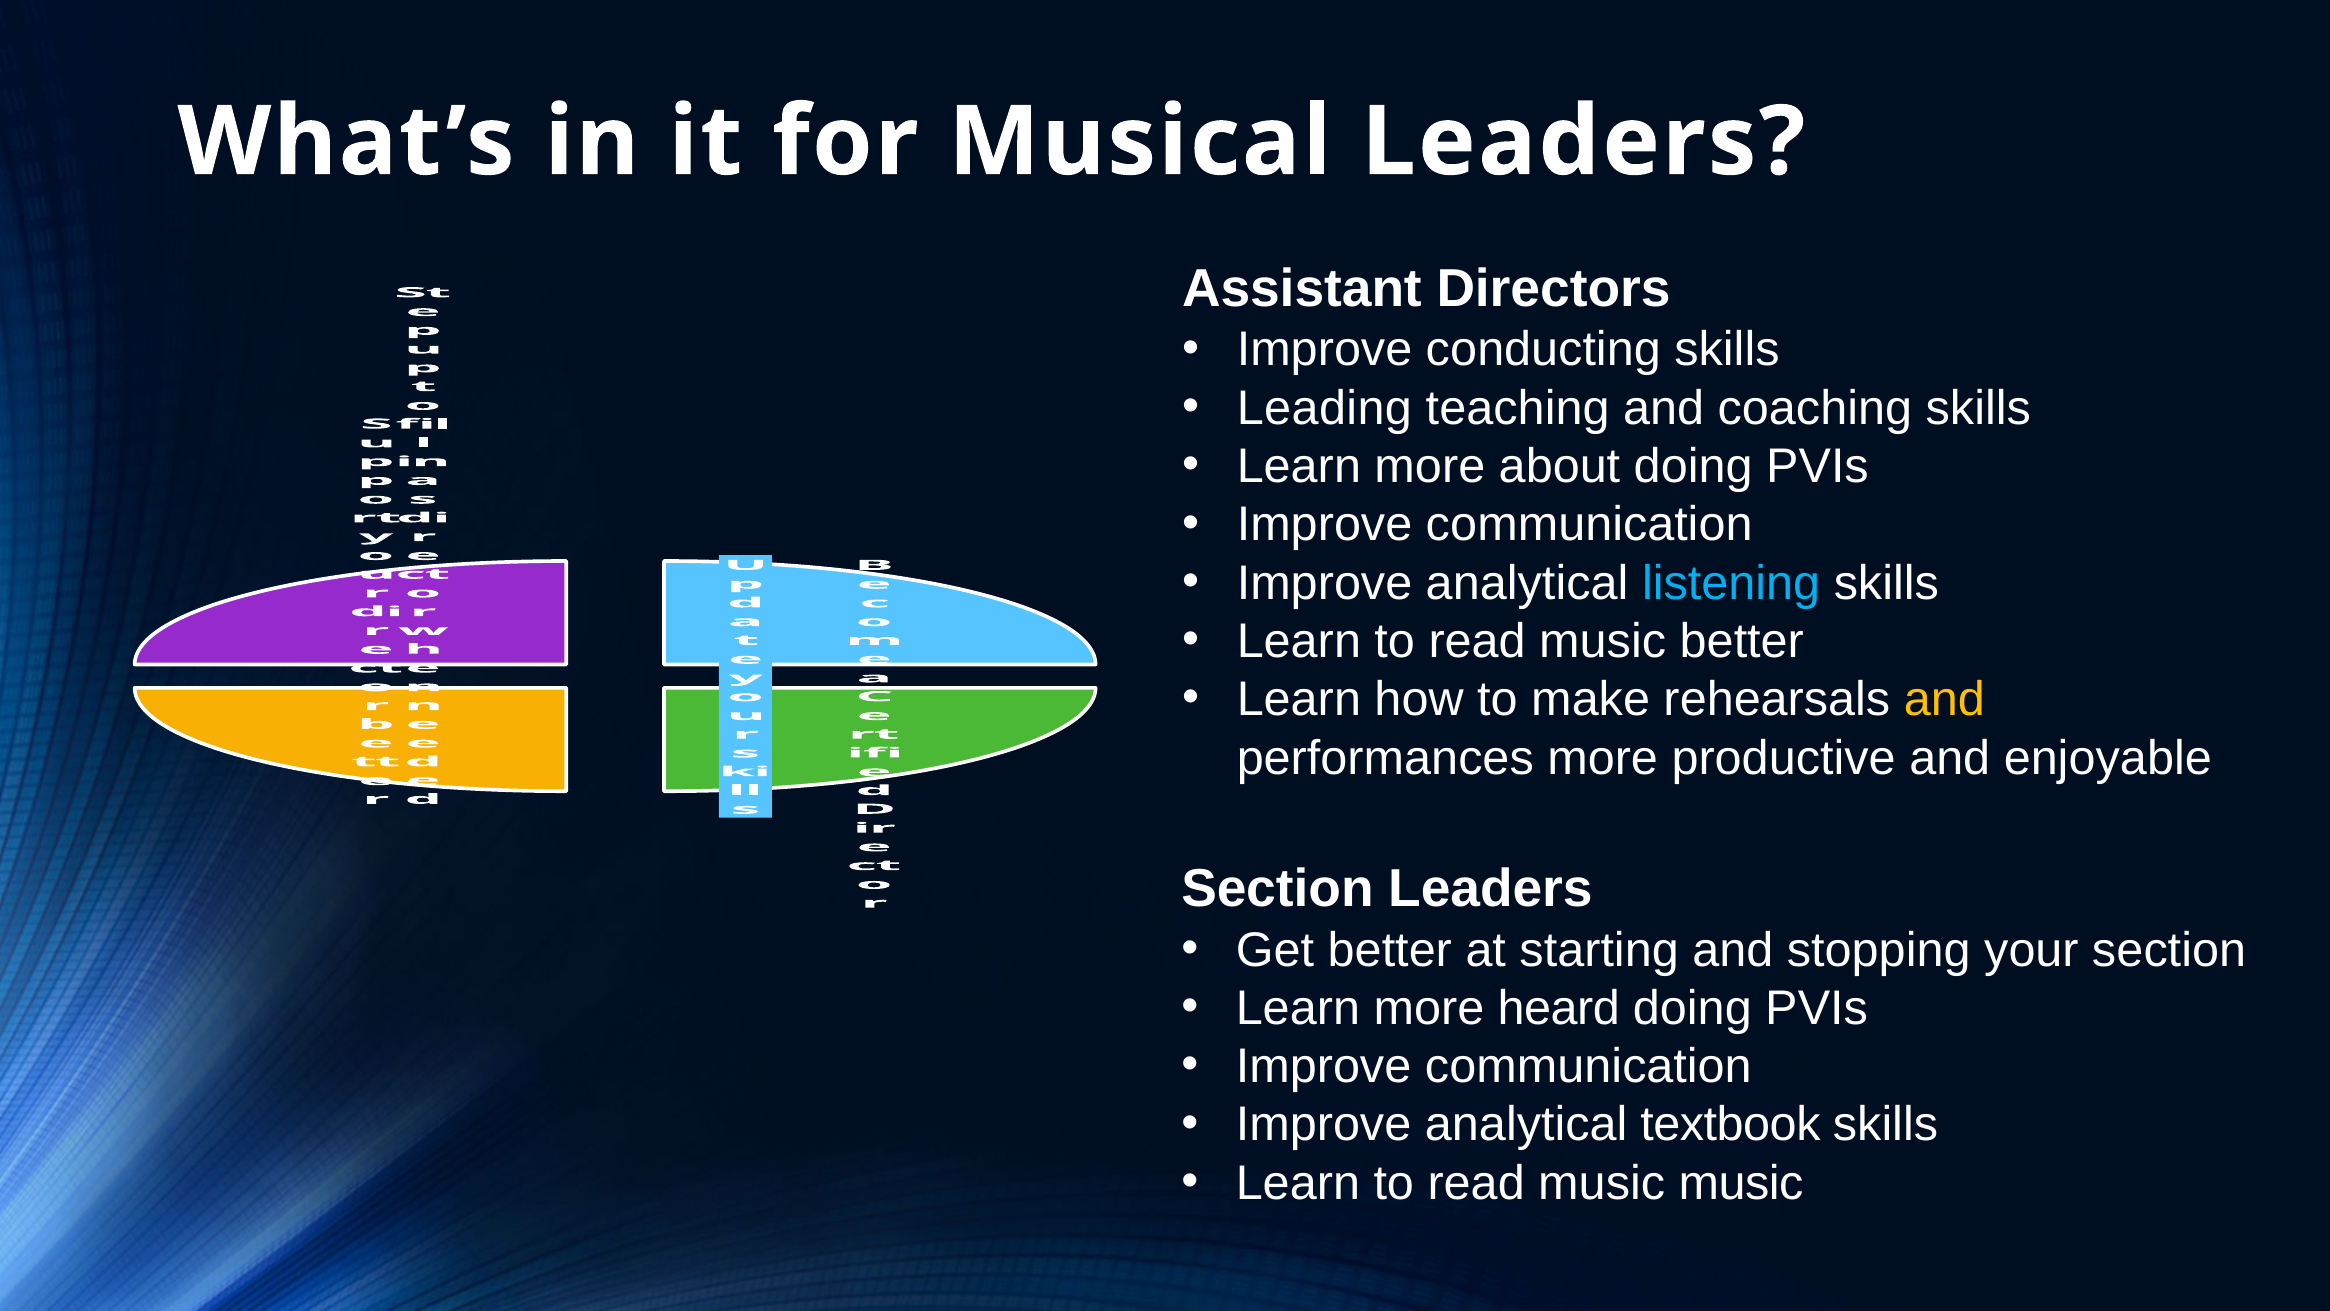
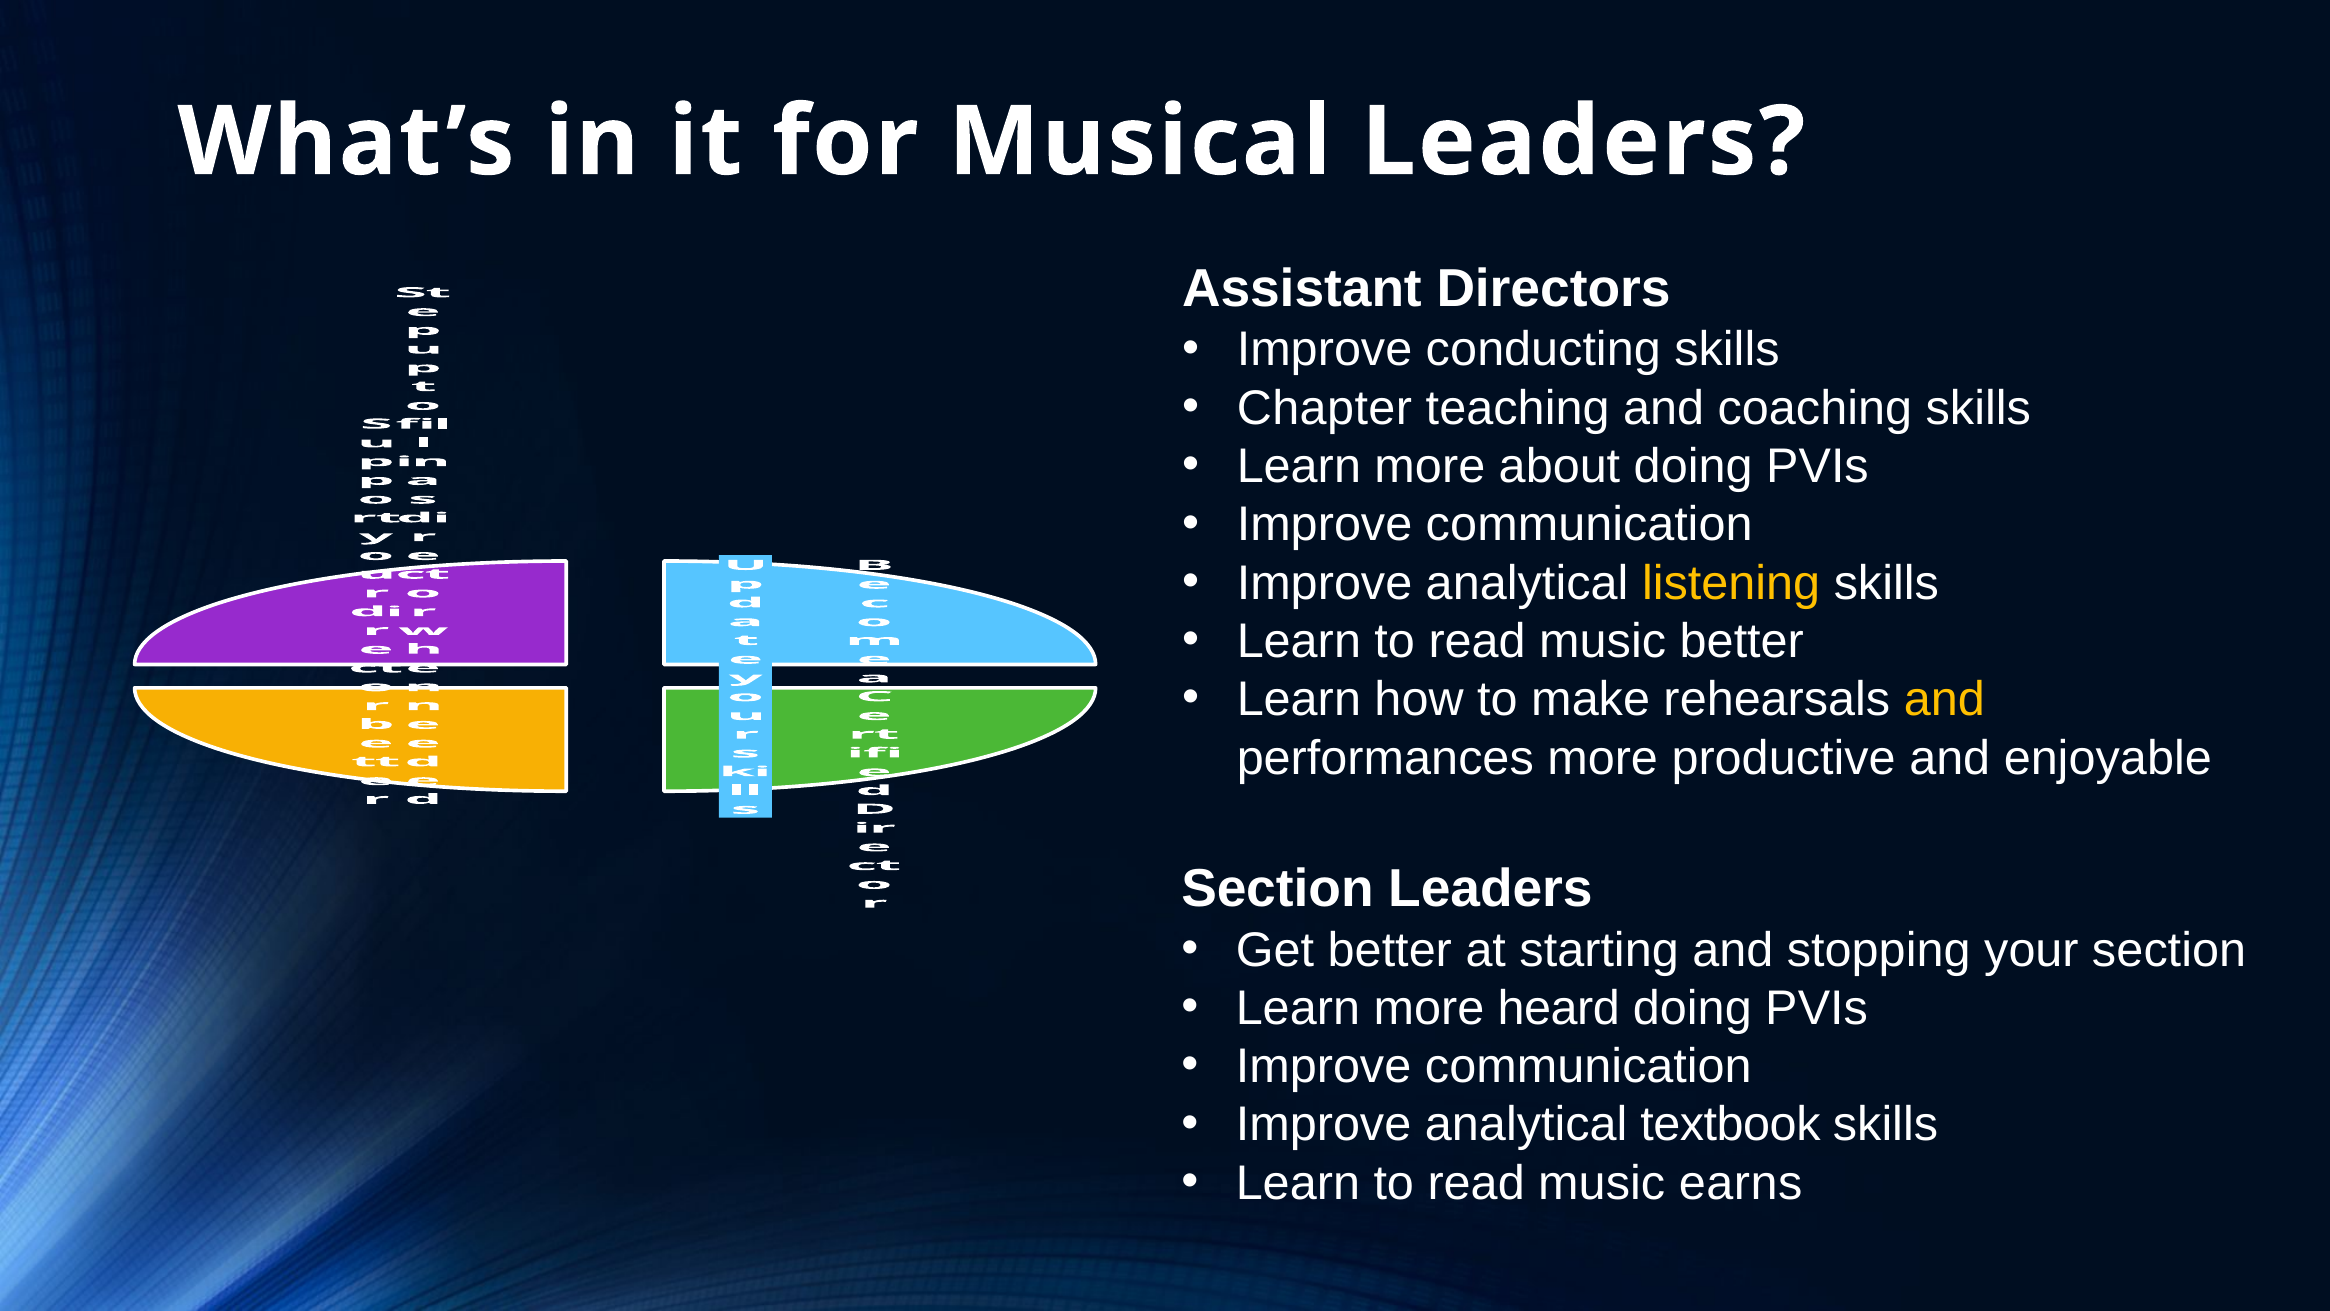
Leading: Leading -> Chapter
listening colour: light blue -> yellow
music music: music -> earns
